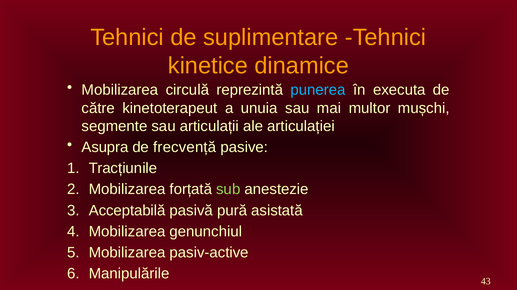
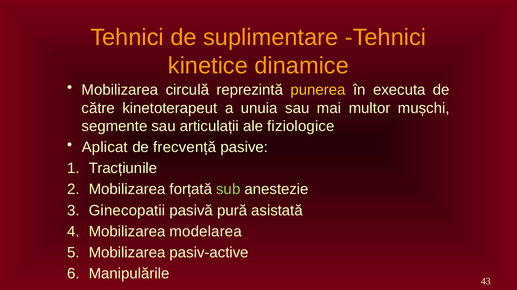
punerea colour: light blue -> yellow
articulației: articulației -> fiziologice
Asupra: Asupra -> Aplicat
Acceptabilă: Acceptabilă -> Ginecopatii
genunchiul: genunchiul -> modelarea
